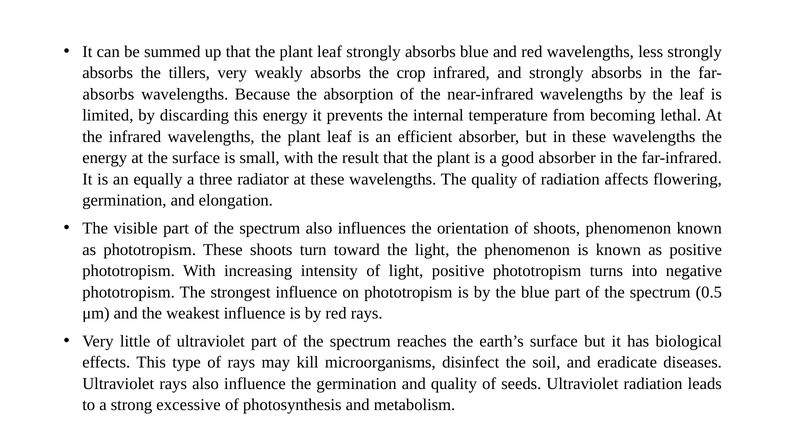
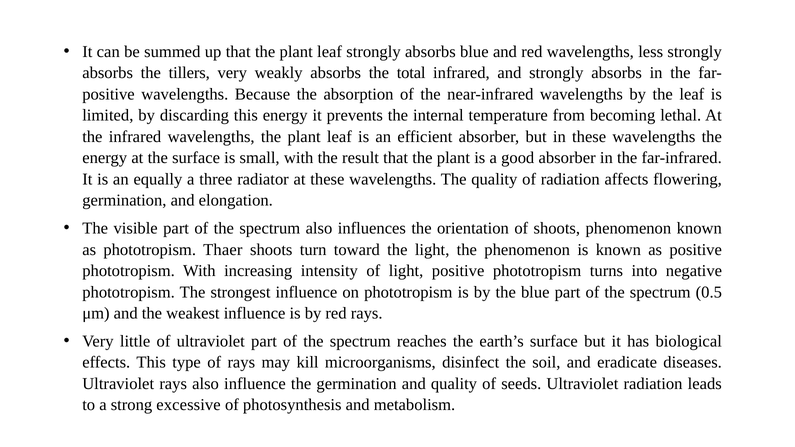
crop: crop -> total
absorbs at (108, 94): absorbs -> positive
phototropism These: These -> Thaer
